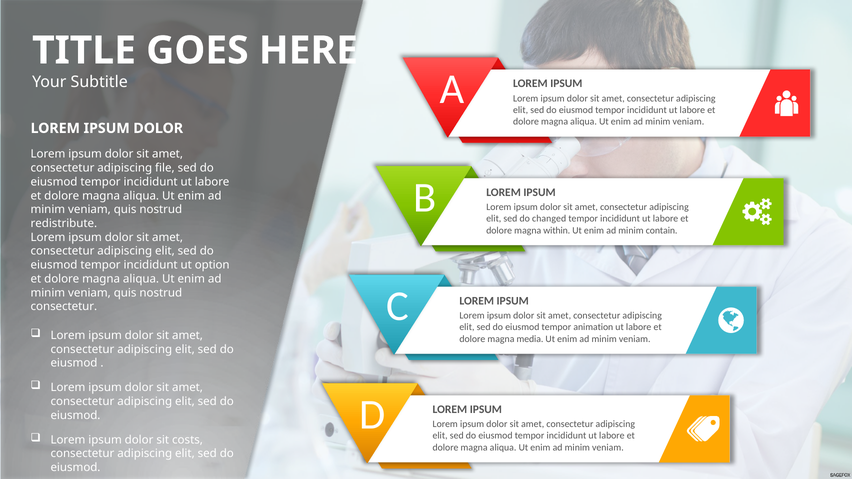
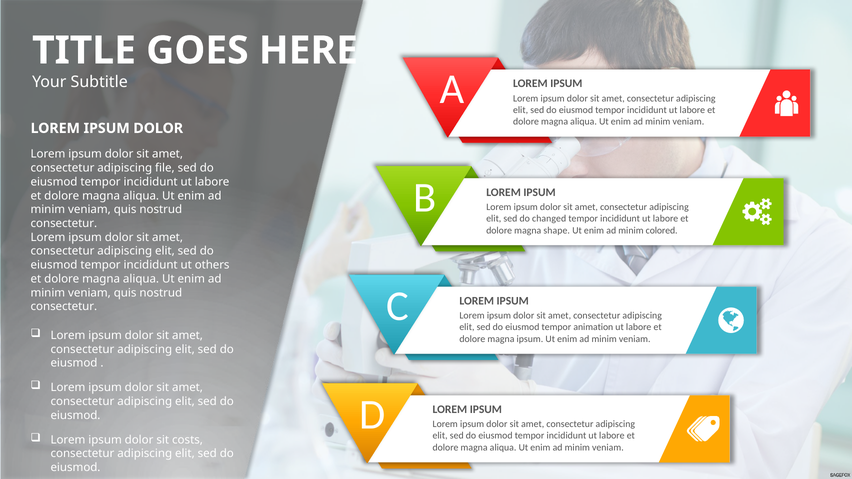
redistribute at (64, 224): redistribute -> consectetur
within: within -> shape
contain: contain -> colored
option: option -> others
magna media: media -> ipsum
